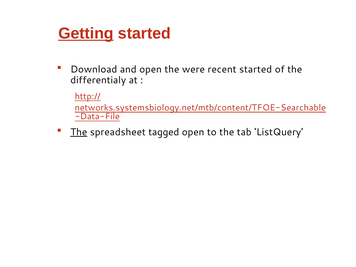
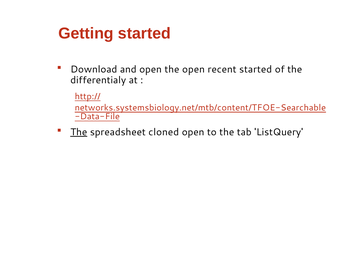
Getting underline: present -> none
the were: were -> open
tagged: tagged -> cloned
